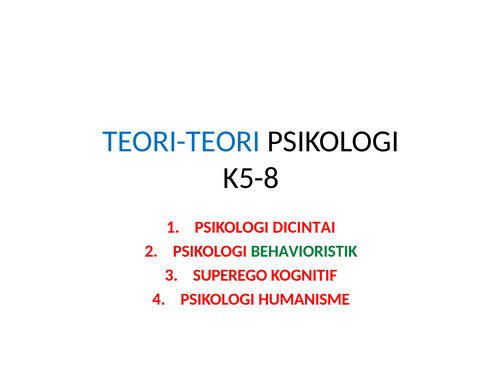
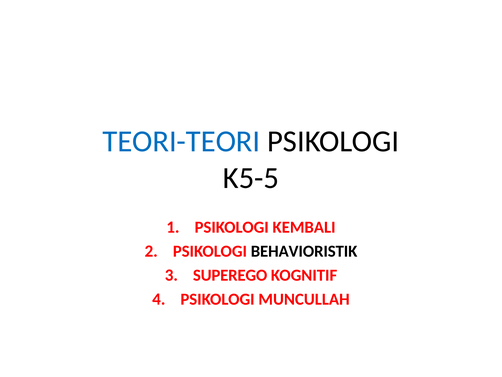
K5-8: K5-8 -> K5-5
DICINTAI: DICINTAI -> KEMBALI
BEHAVIORISTIK colour: green -> black
HUMANISME: HUMANISME -> MUNCULLAH
